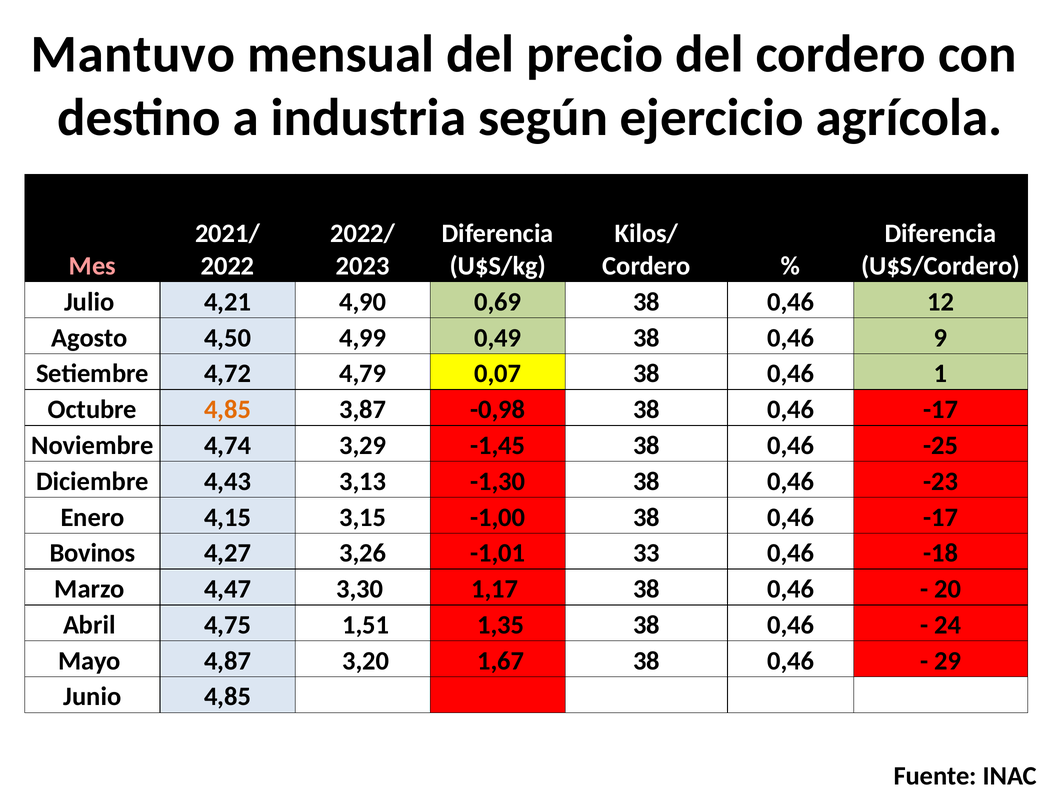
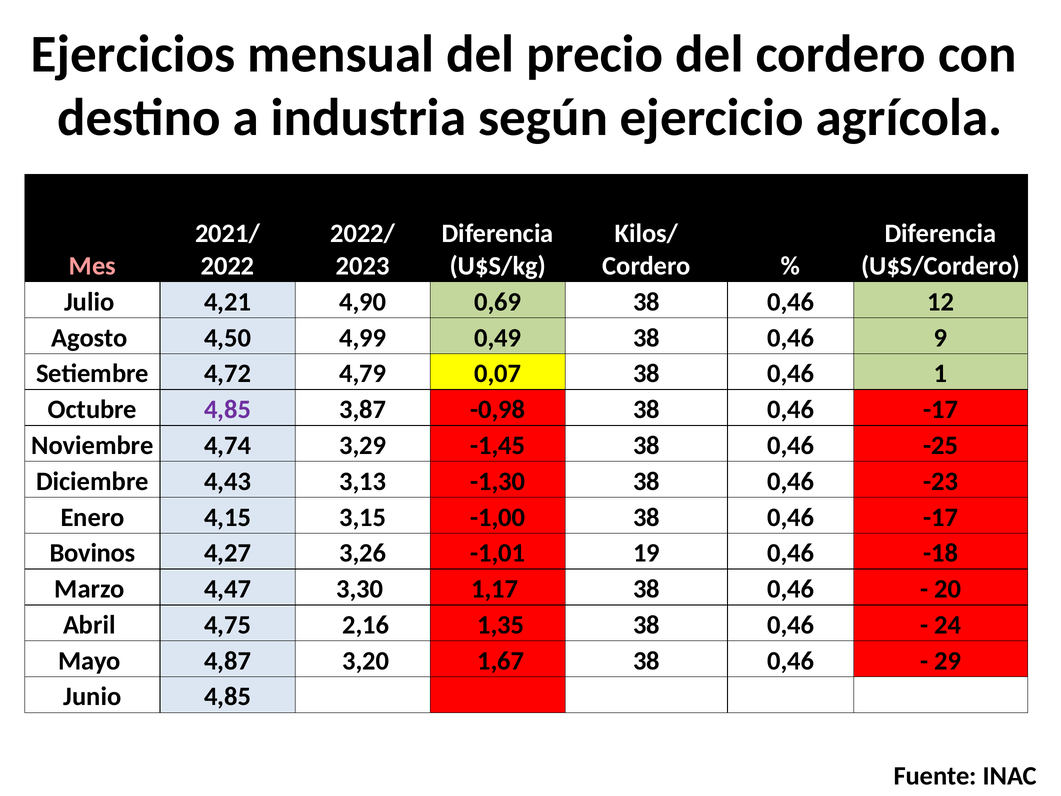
Mantuvo: Mantuvo -> Ejercicios
4,85 at (228, 409) colour: orange -> purple
33: 33 -> 19
1,51: 1,51 -> 2,16
